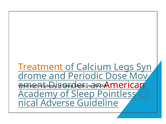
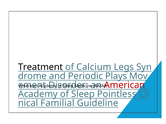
Treatment colour: orange -> black
Dose: Dose -> Plays
Adverse: Adverse -> Familial
